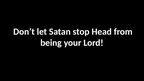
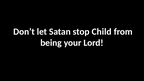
Head: Head -> Child
